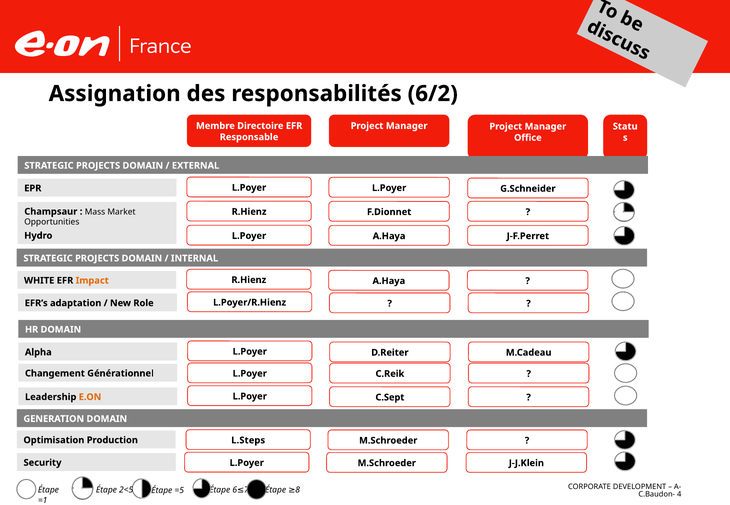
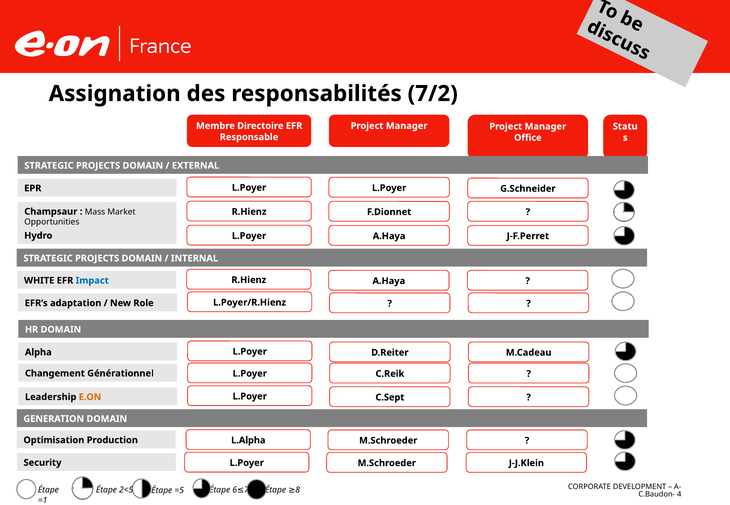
6/2: 6/2 -> 7/2
Impact colour: orange -> blue
L.Steps: L.Steps -> L.Alpha
